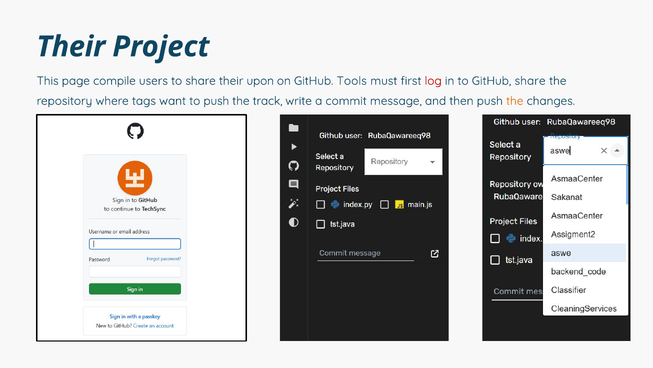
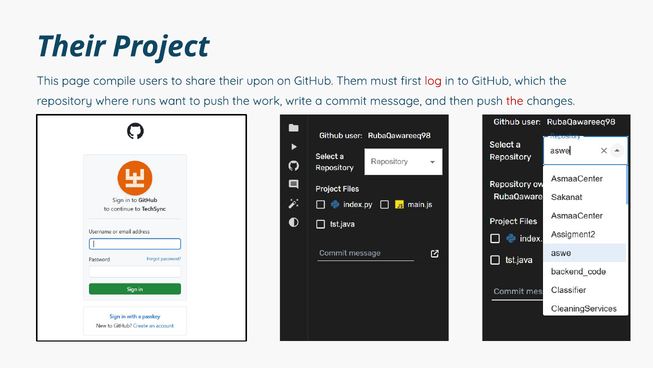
Tools: Tools -> Them
GitHub share: share -> which
tags: tags -> runs
track: track -> work
the at (515, 101) colour: orange -> red
